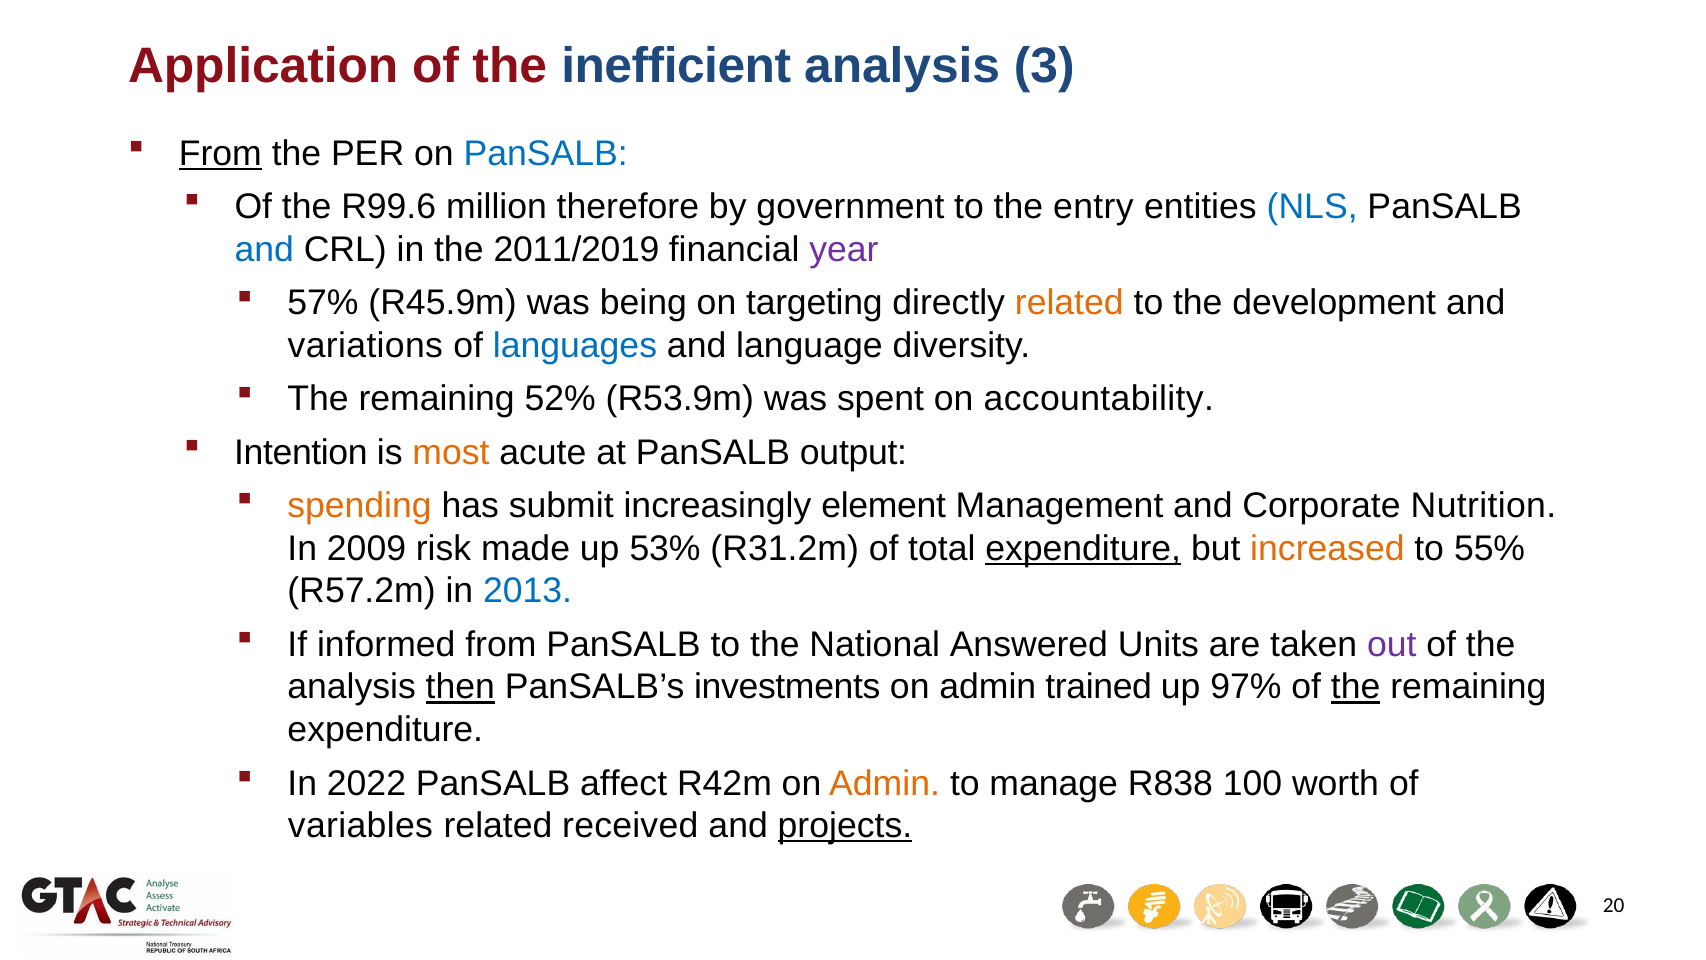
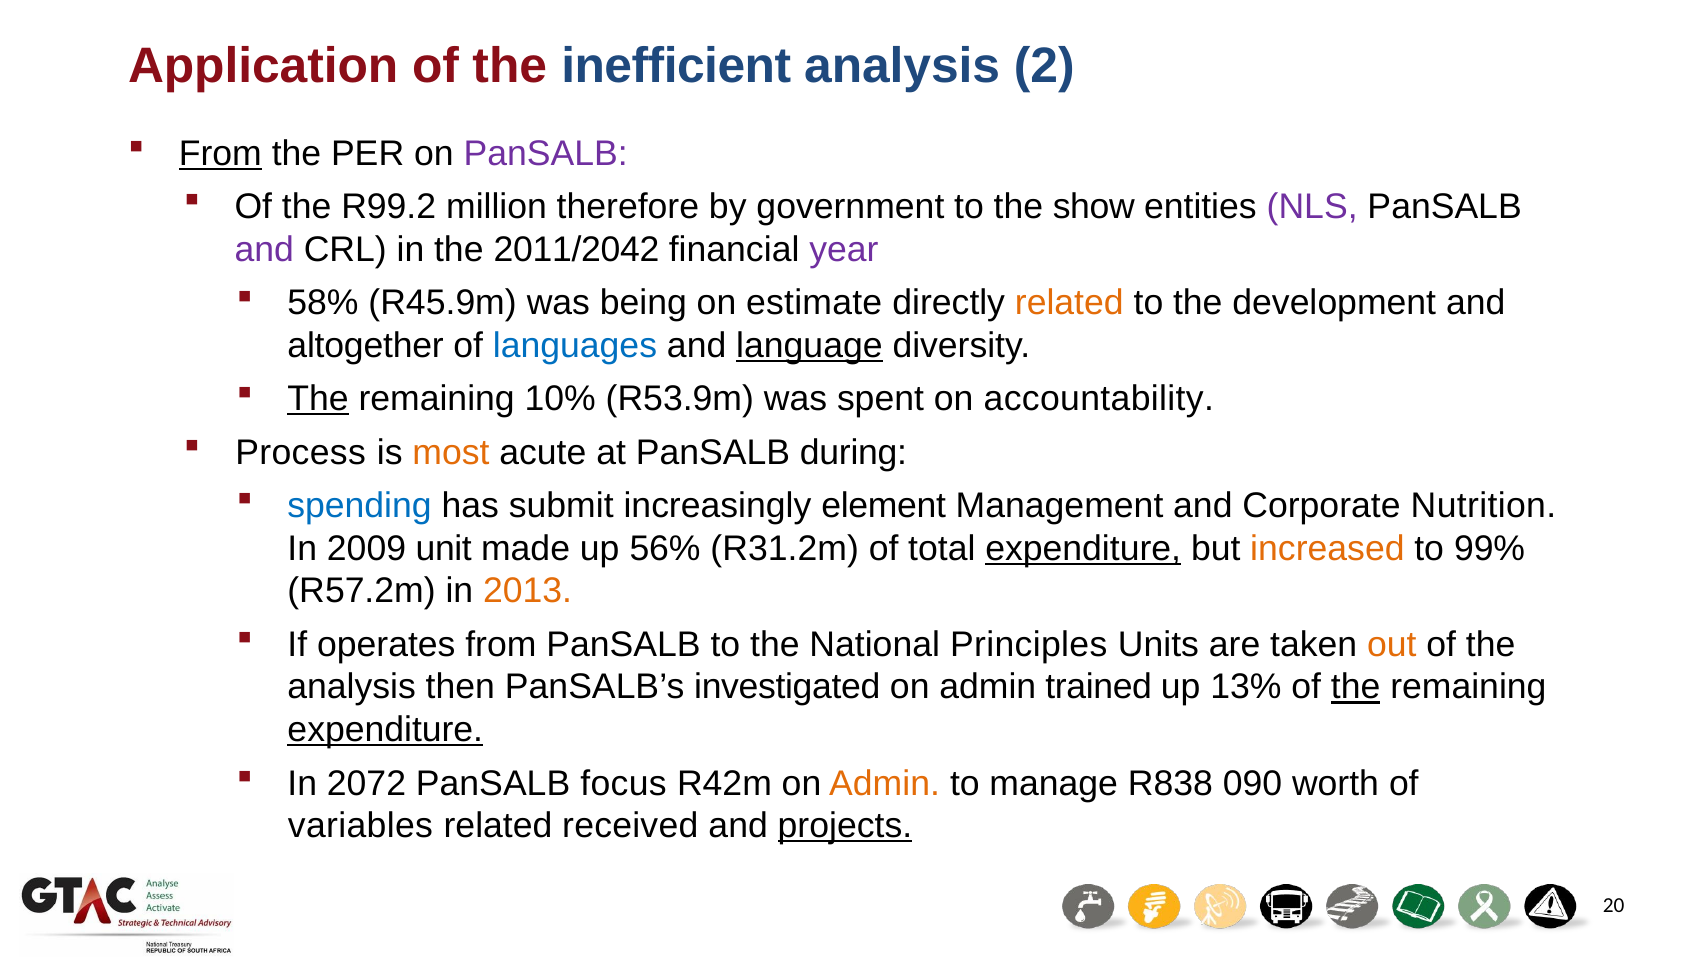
3: 3 -> 2
PanSALB at (546, 154) colour: blue -> purple
R99.6: R99.6 -> R99.2
entry: entry -> show
NLS colour: blue -> purple
and at (264, 250) colour: blue -> purple
2011/2019: 2011/2019 -> 2011/2042
57%: 57% -> 58%
targeting: targeting -> estimate
variations: variations -> altogether
language underline: none -> present
The at (318, 399) underline: none -> present
52%: 52% -> 10%
Intention: Intention -> Process
output: output -> during
spending colour: orange -> blue
risk: risk -> unit
53%: 53% -> 56%
55%: 55% -> 99%
2013 colour: blue -> orange
informed: informed -> operates
Answered: Answered -> Principles
out colour: purple -> orange
then underline: present -> none
investments: investments -> investigated
97%: 97% -> 13%
expenditure at (385, 730) underline: none -> present
2022: 2022 -> 2072
affect: affect -> focus
100: 100 -> 090
